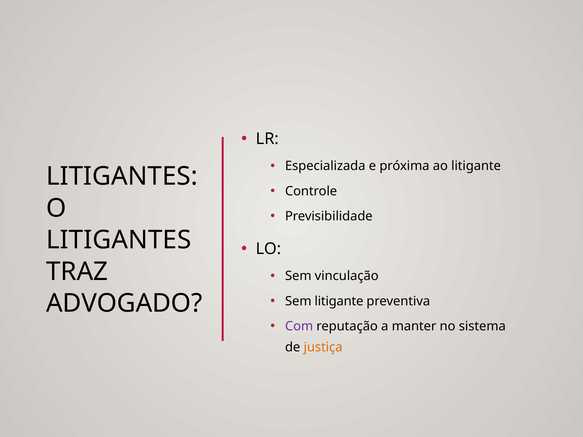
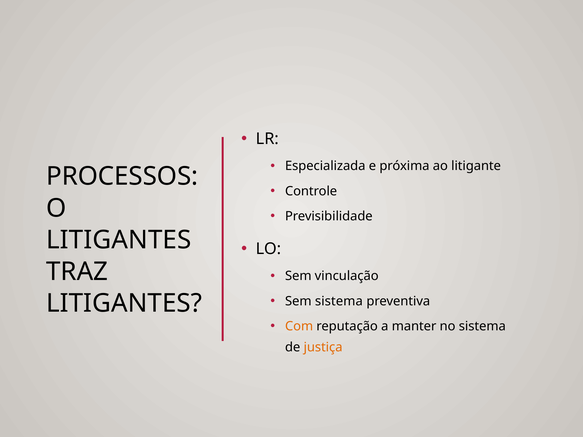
LITIGANTES at (122, 177): LITIGANTES -> PROCESSOS
Sem litigante: litigante -> sistema
ADVOGADO at (124, 303): ADVOGADO -> LITIGANTES
Com colour: purple -> orange
